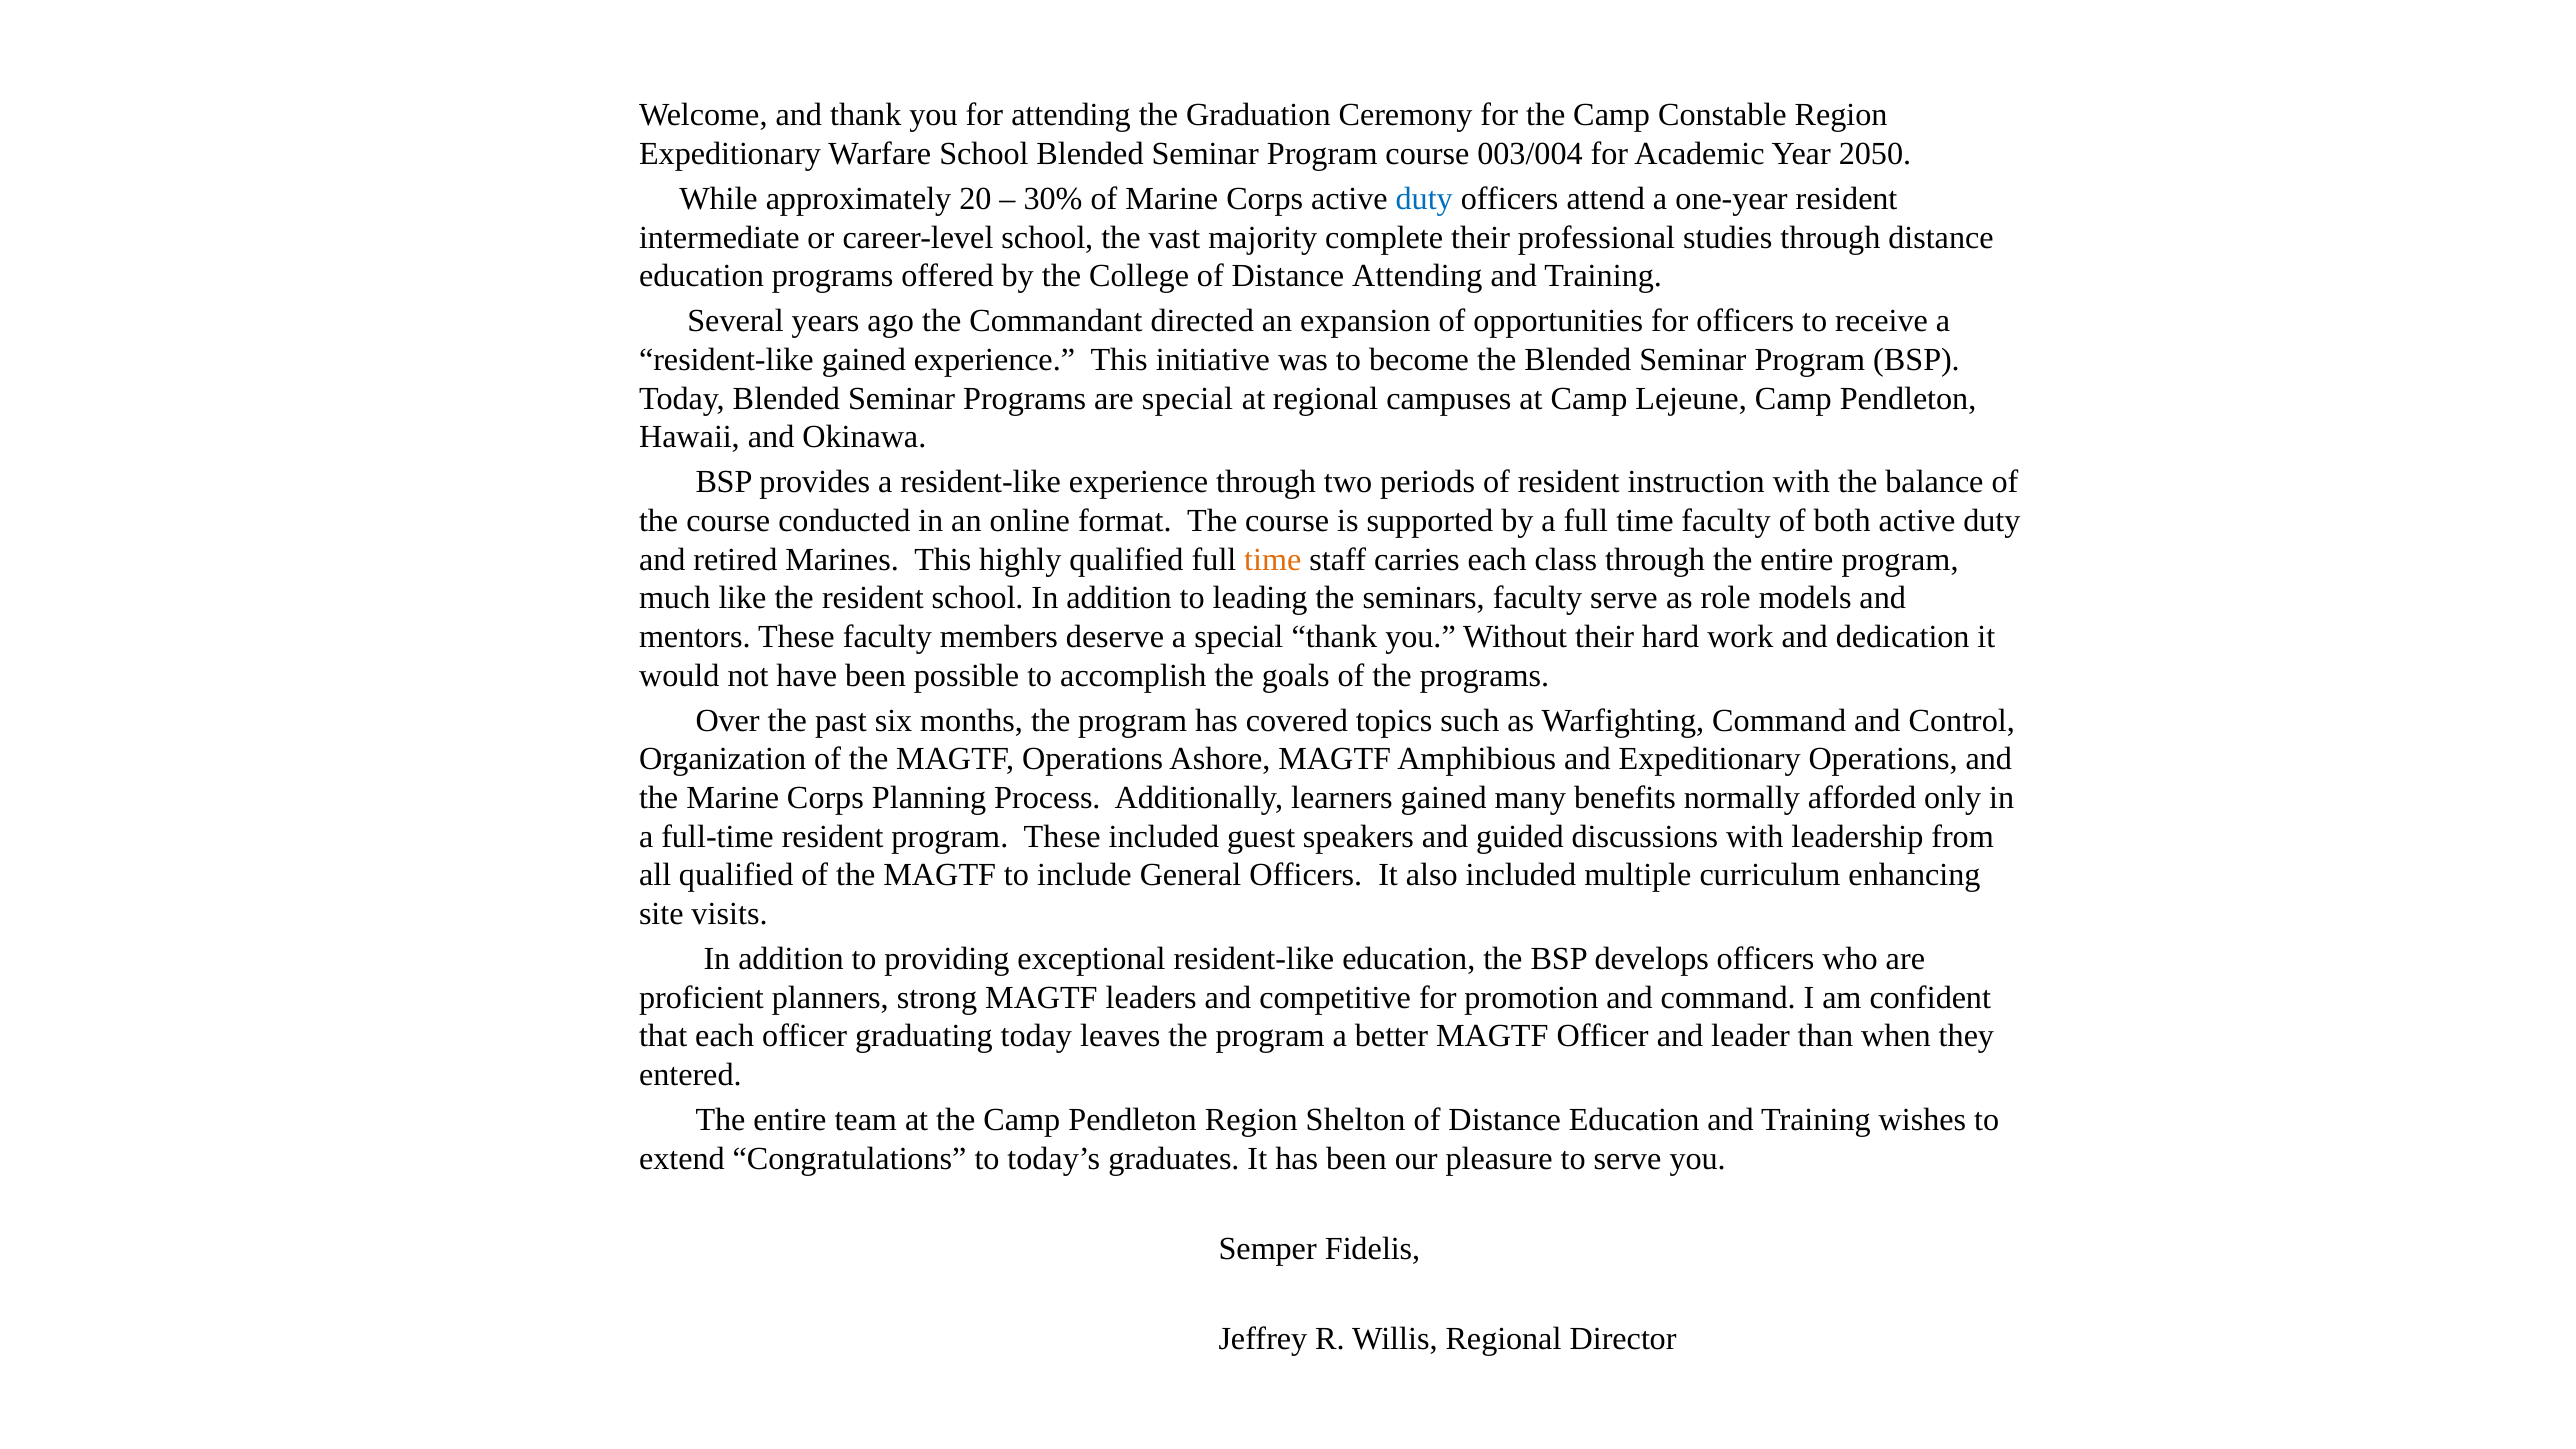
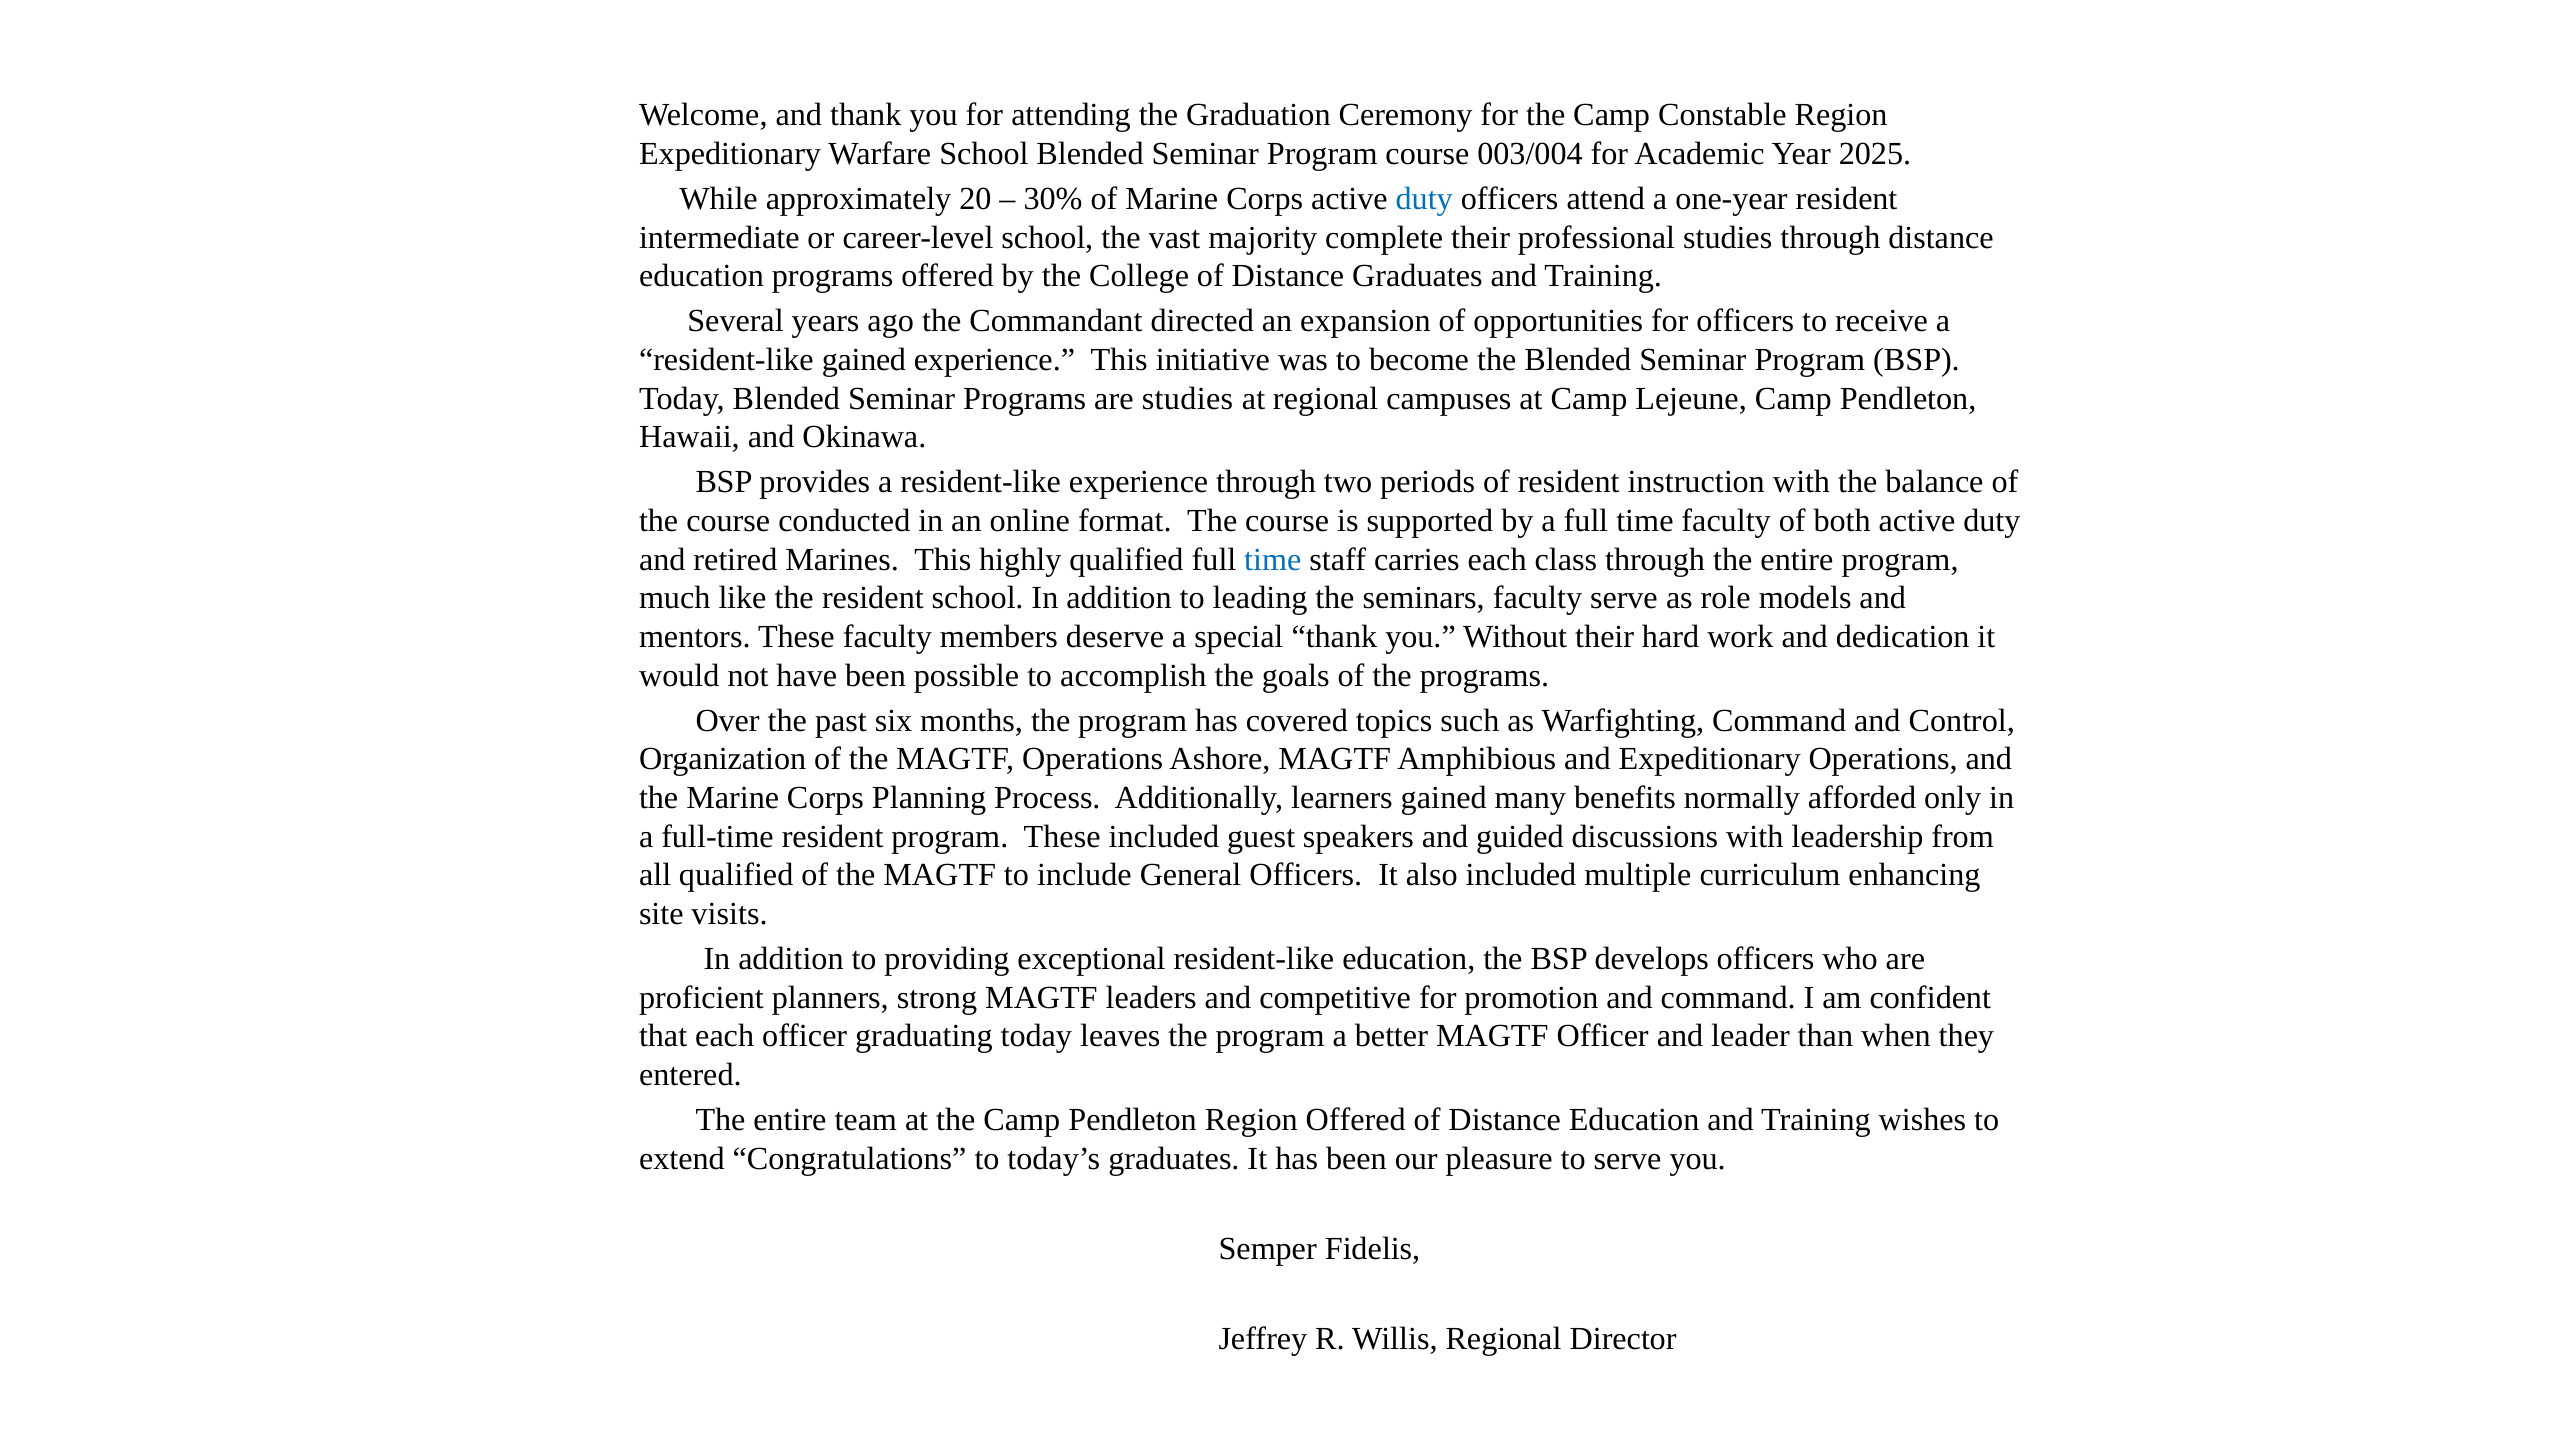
2050: 2050 -> 2025
Distance Attending: Attending -> Graduates
are special: special -> studies
time at (1273, 560) colour: orange -> blue
Region Shelton: Shelton -> Offered
